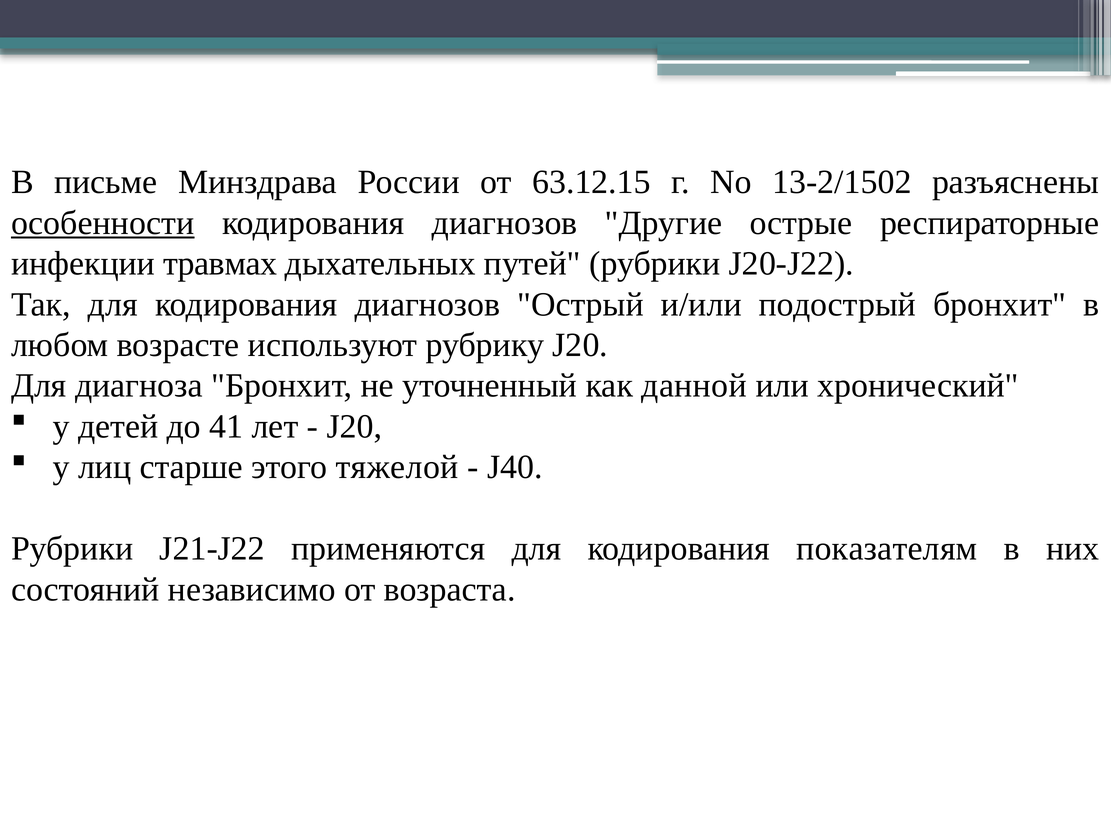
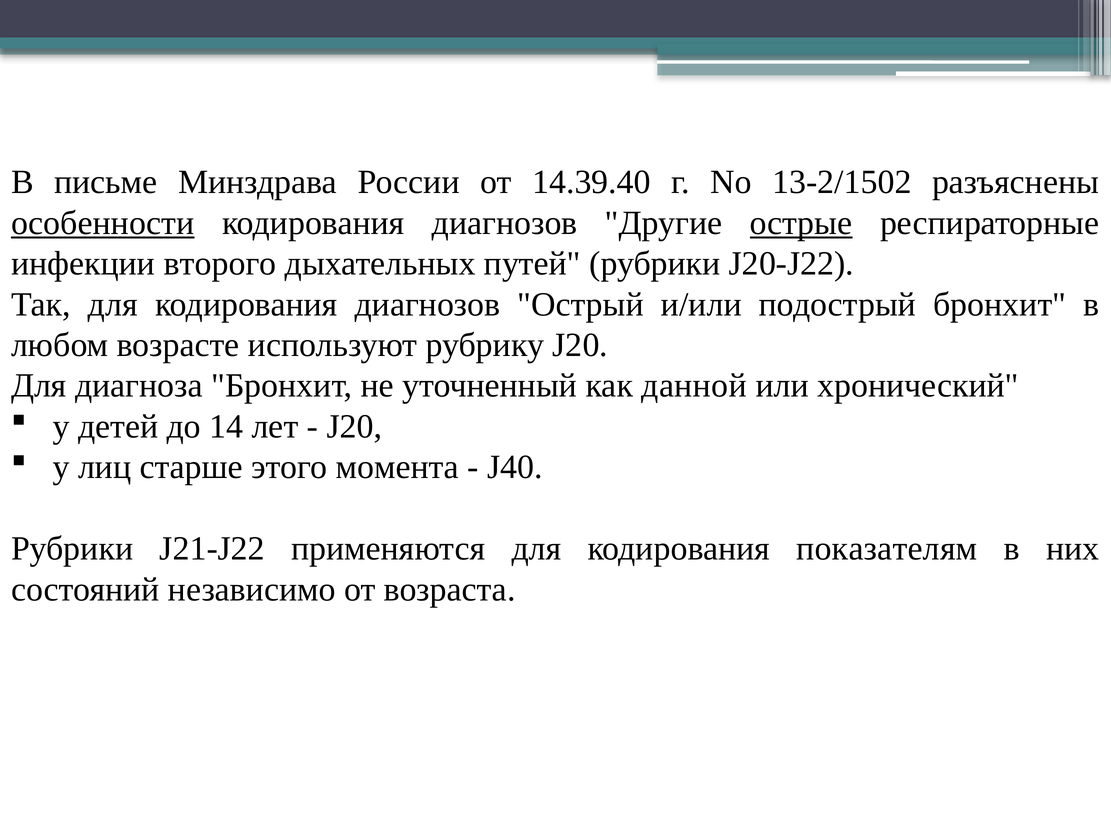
63.12.15: 63.12.15 -> 14.39.40
острые underline: none -> present
травмах: травмах -> второго
41: 41 -> 14
тяжелой: тяжелой -> момента
